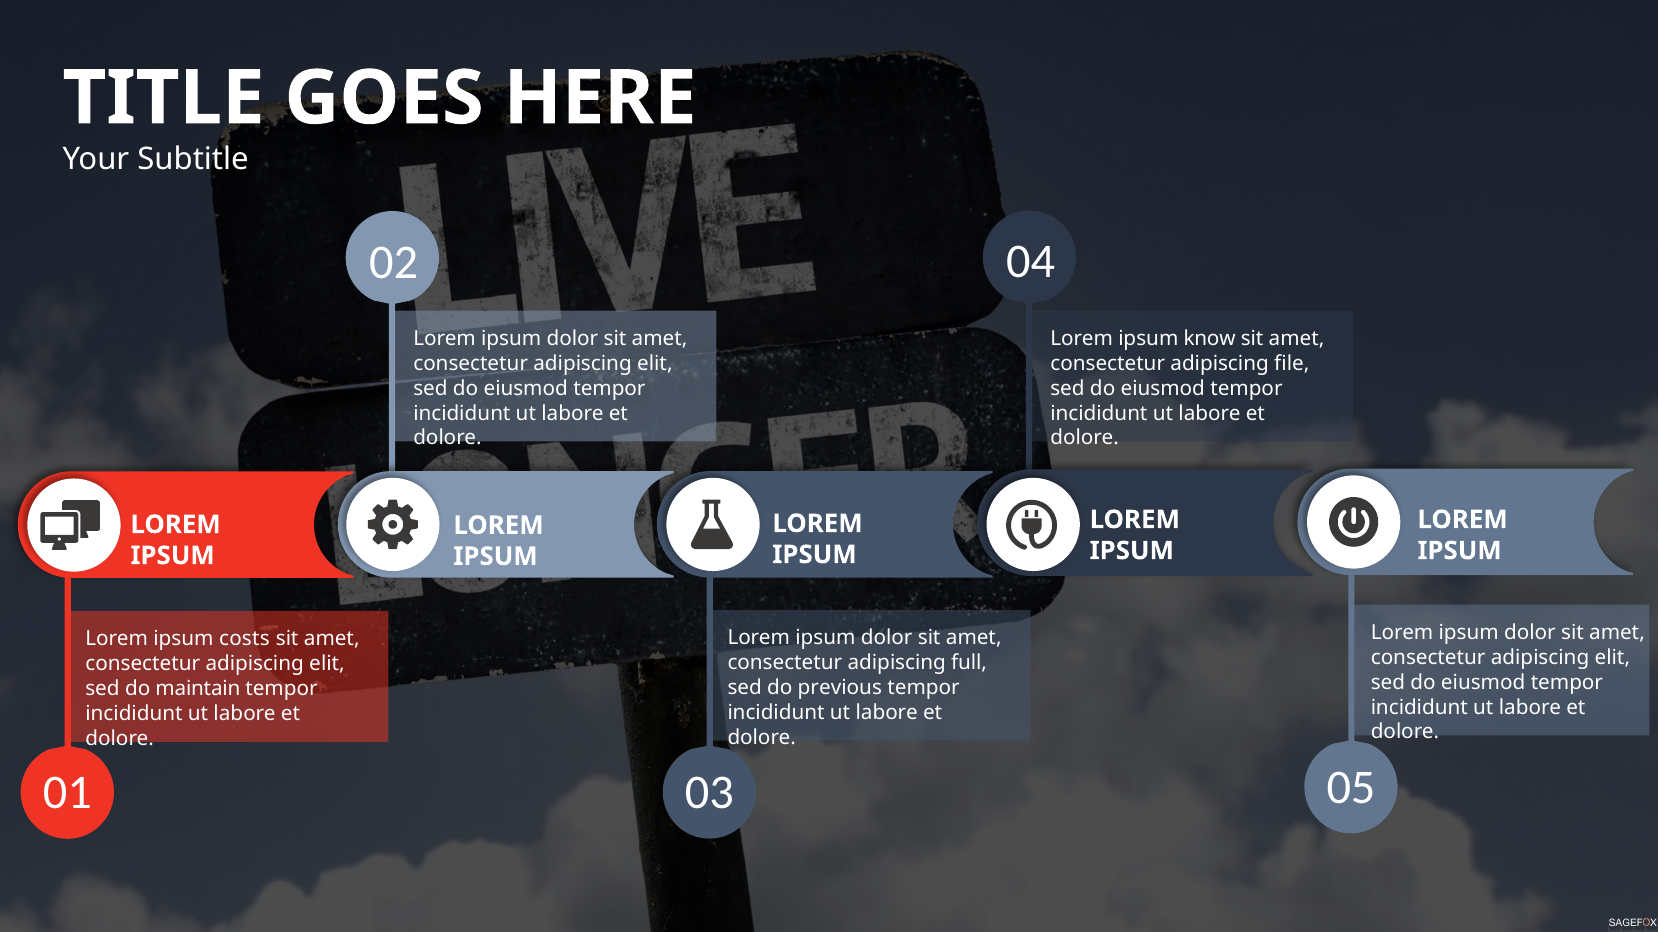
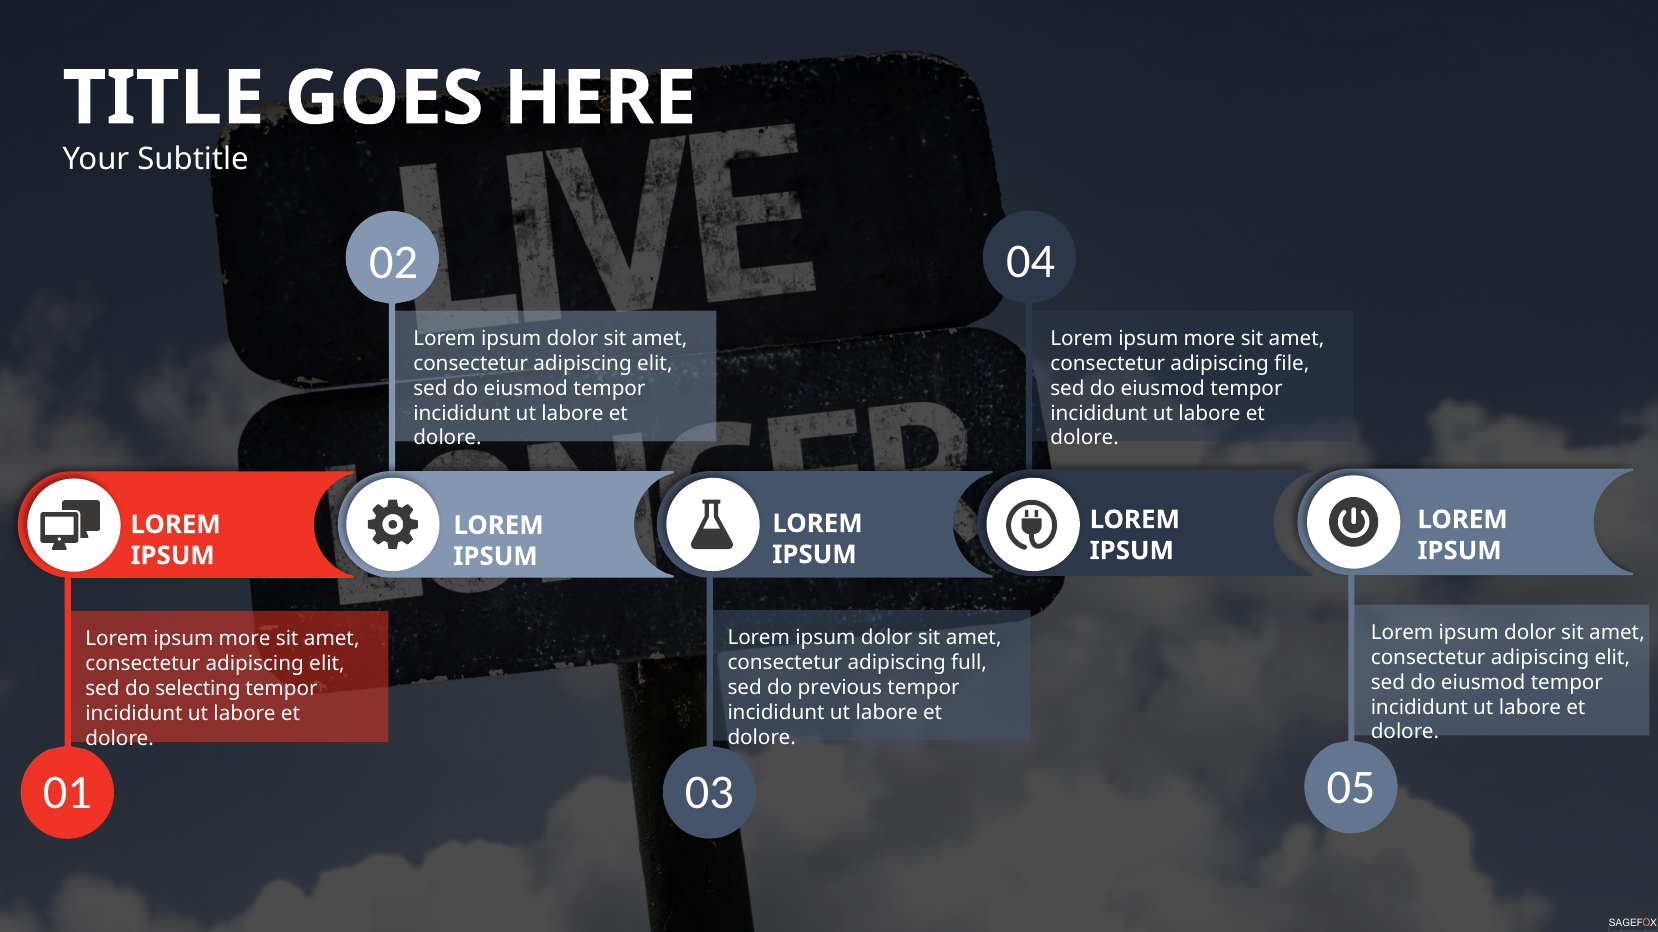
know at (1210, 339): know -> more
costs at (244, 639): costs -> more
maintain: maintain -> selecting
